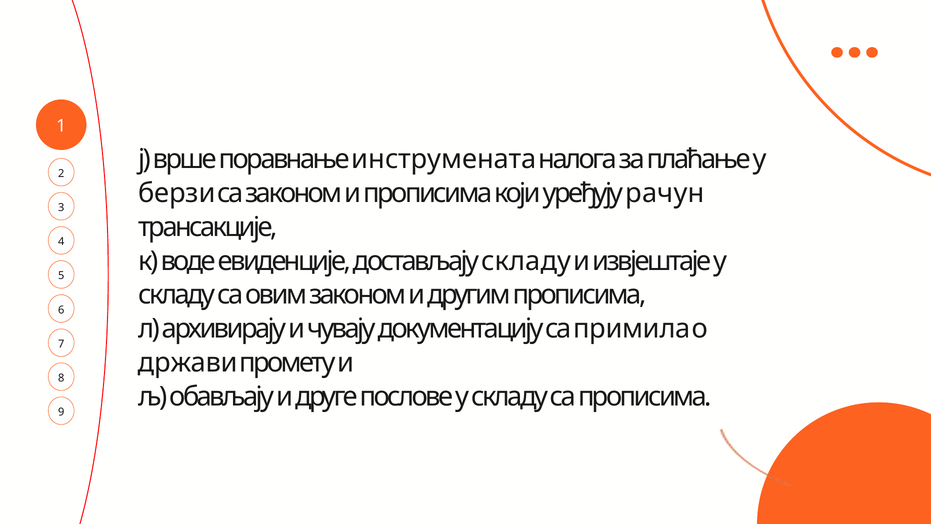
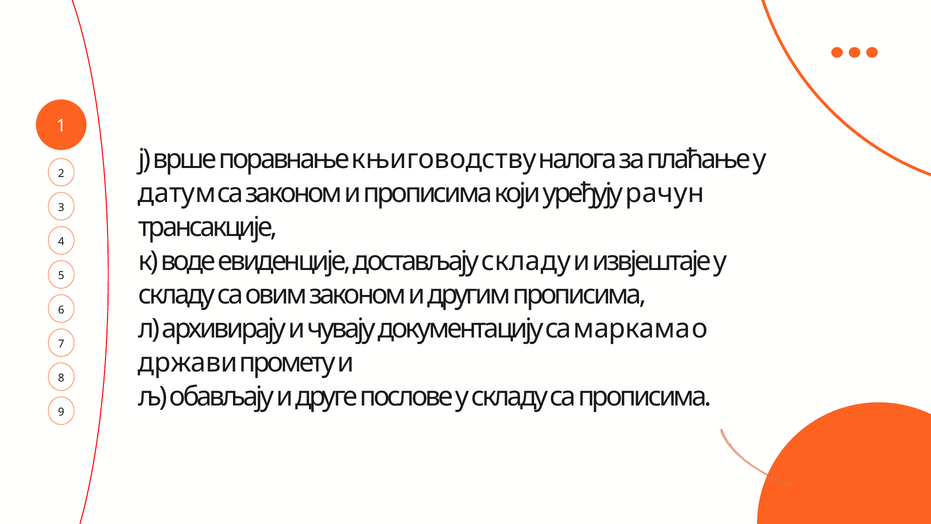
инструмената: инструмената -> књиговодству
берзи: берзи -> датум
примила: примила -> маркама
